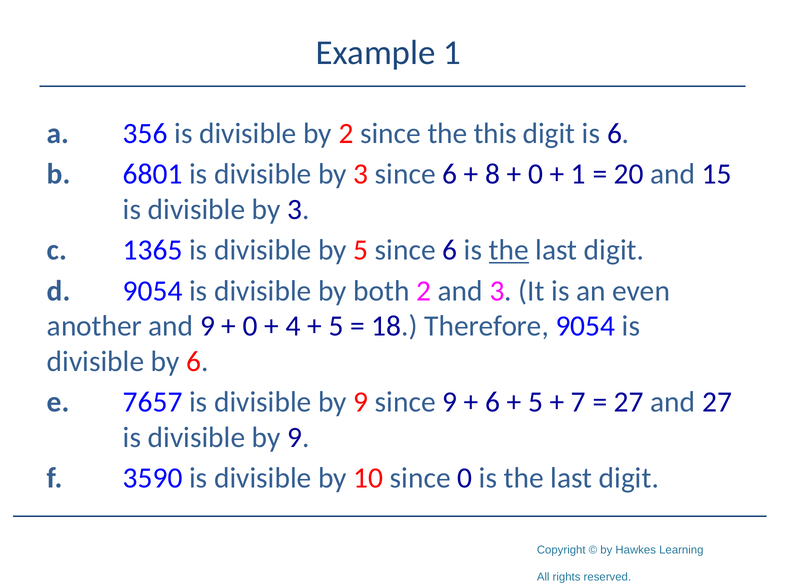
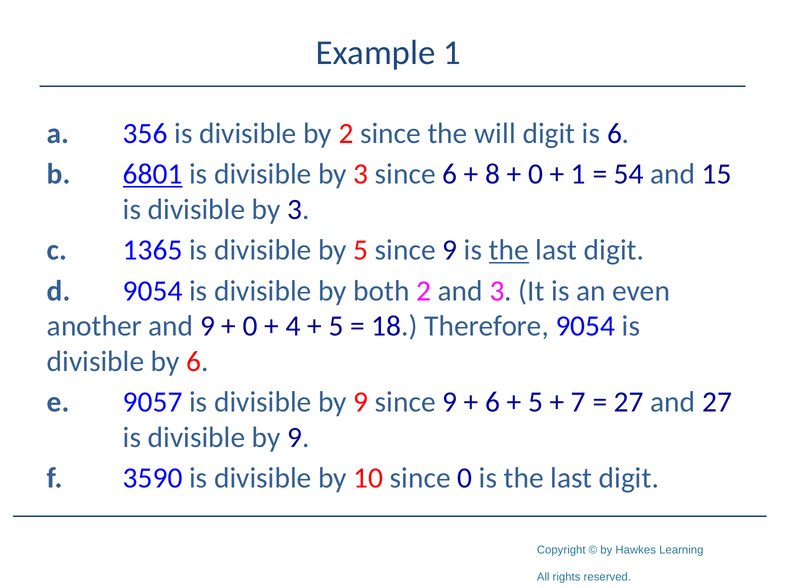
this: this -> will
6801 underline: none -> present
20: 20 -> 54
5 since 6: 6 -> 9
7657: 7657 -> 9057
